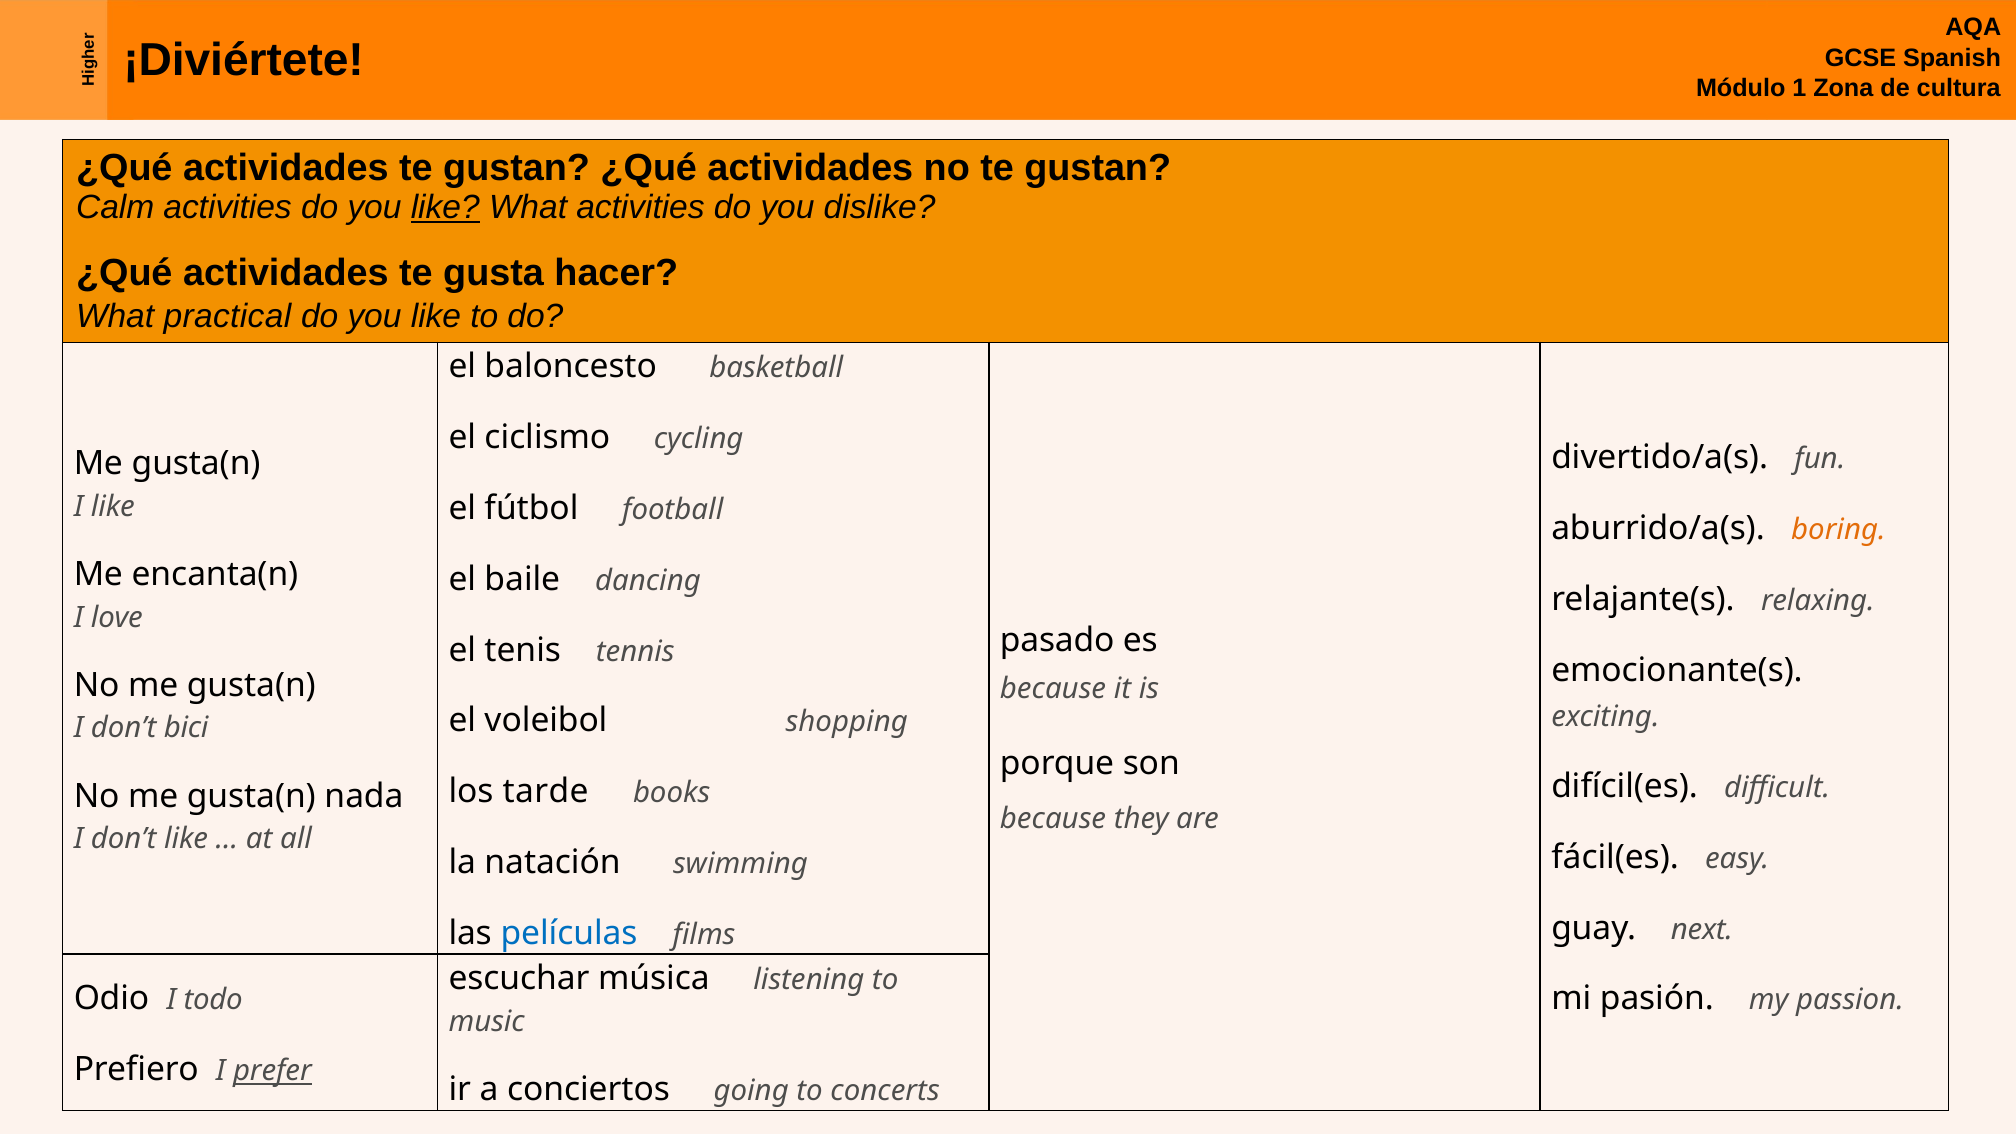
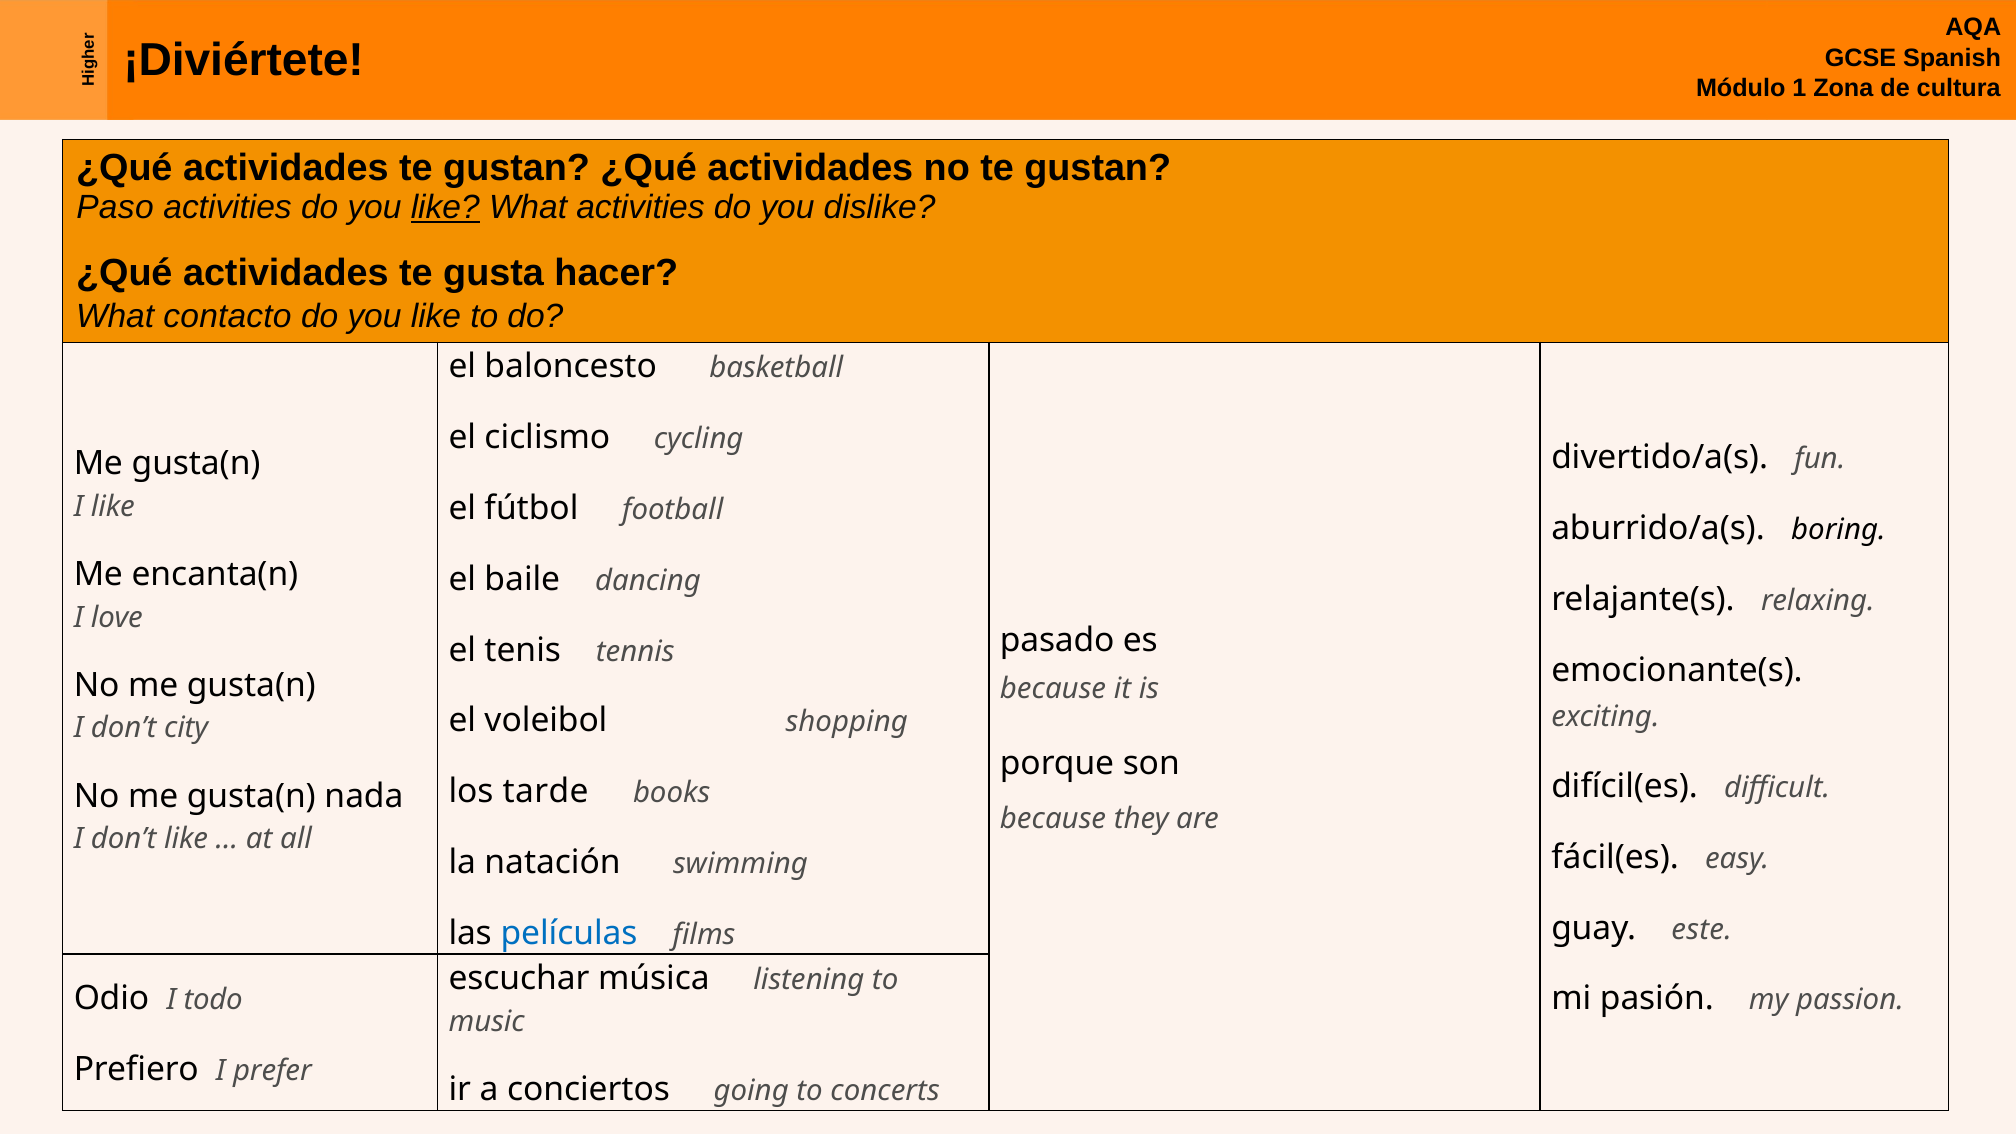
Calm: Calm -> Paso
practical: practical -> contacto
boring colour: orange -> black
bici: bici -> city
next: next -> este
prefer underline: present -> none
